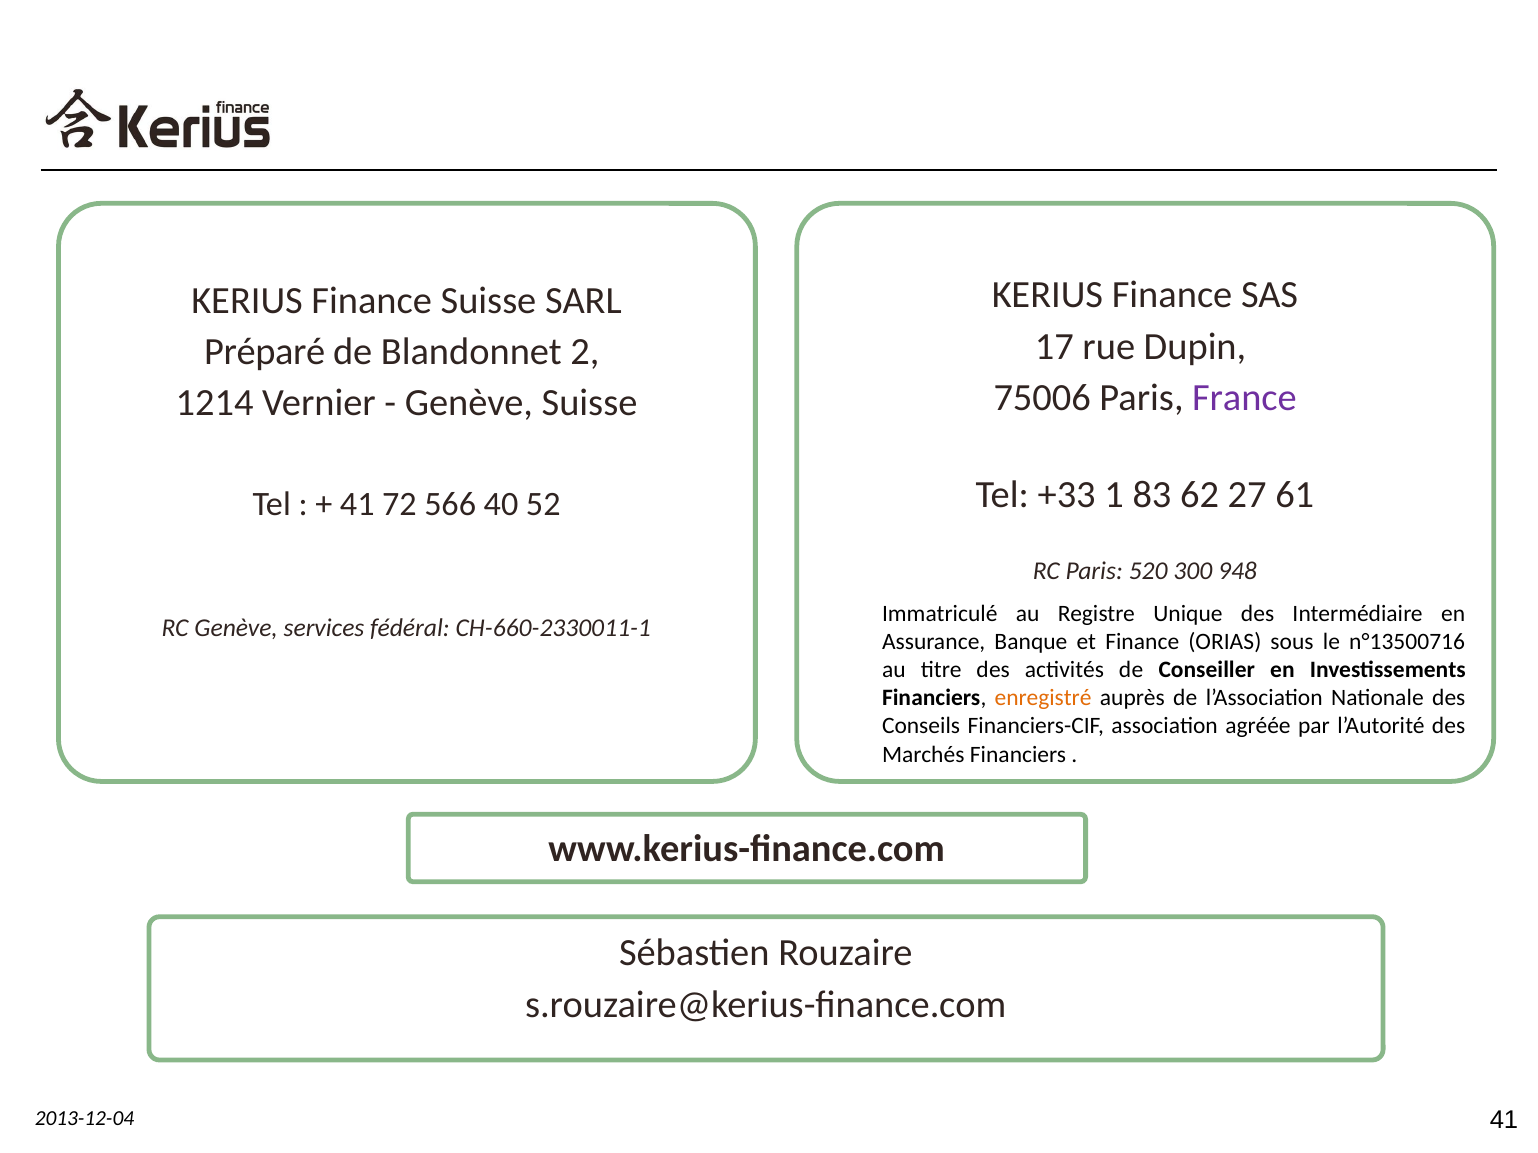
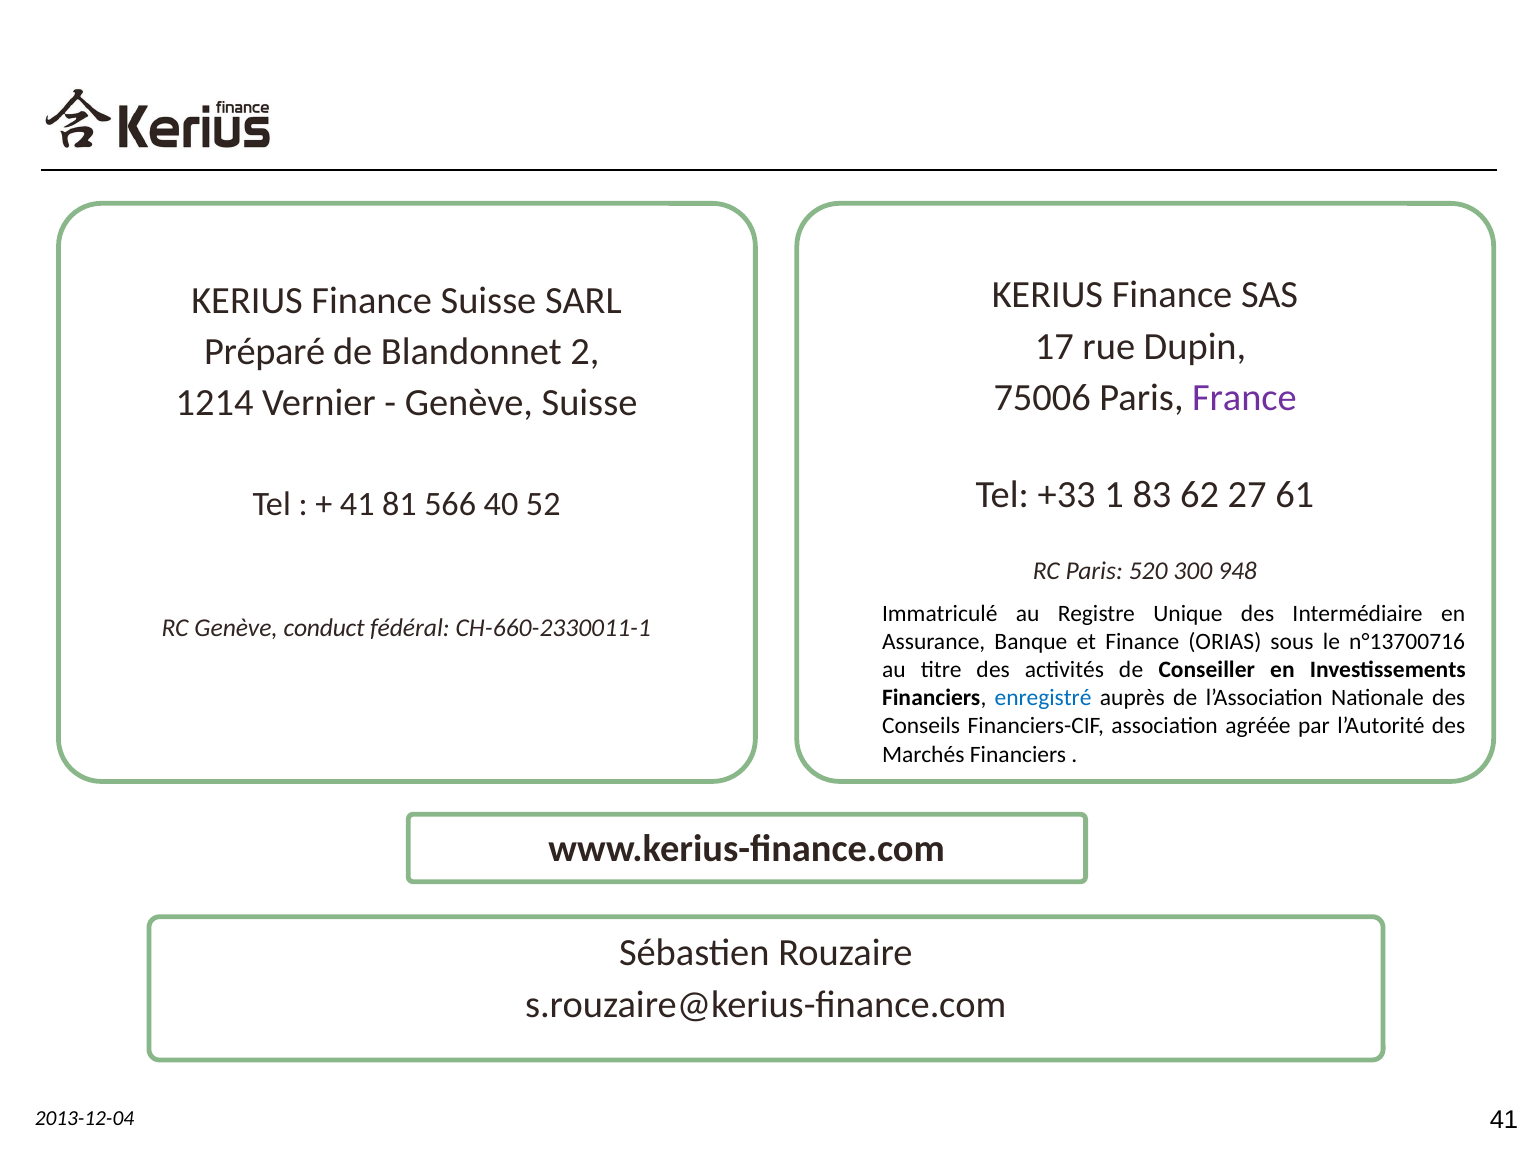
72: 72 -> 81
services: services -> conduct
n°13500716: n°13500716 -> n°13700716
enregistré colour: orange -> blue
